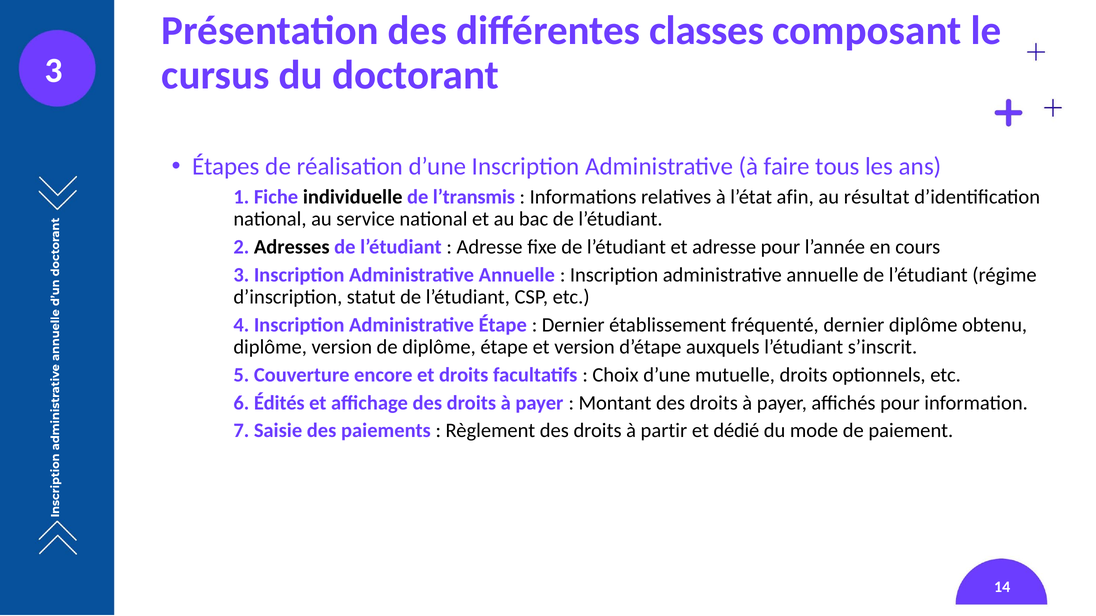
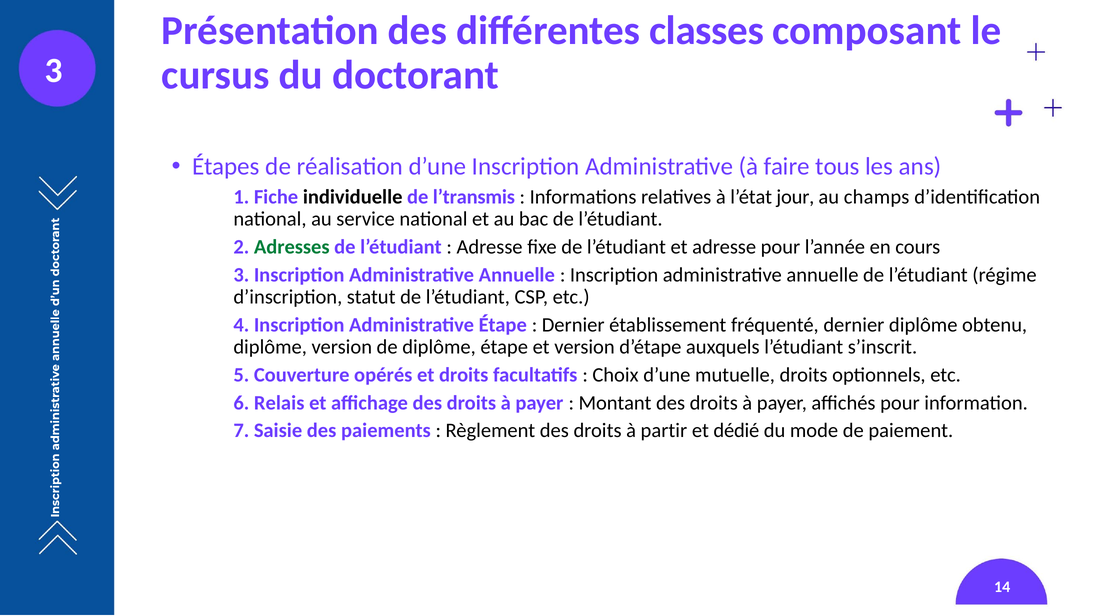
afin: afin -> jour
résultat: résultat -> champs
Adresses colour: black -> green
encore: encore -> opérés
Édités: Édités -> Relais
